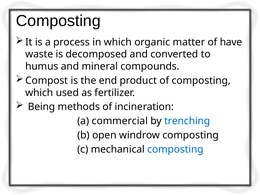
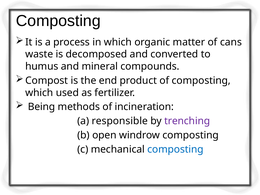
have: have -> cans
commercial: commercial -> responsible
trenching colour: blue -> purple
